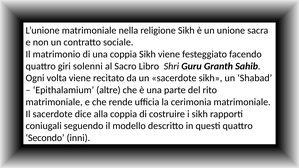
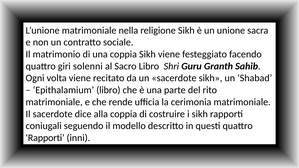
Epithalamium altre: altre -> libro
Secondo at (45, 138): Secondo -> Rapporti
